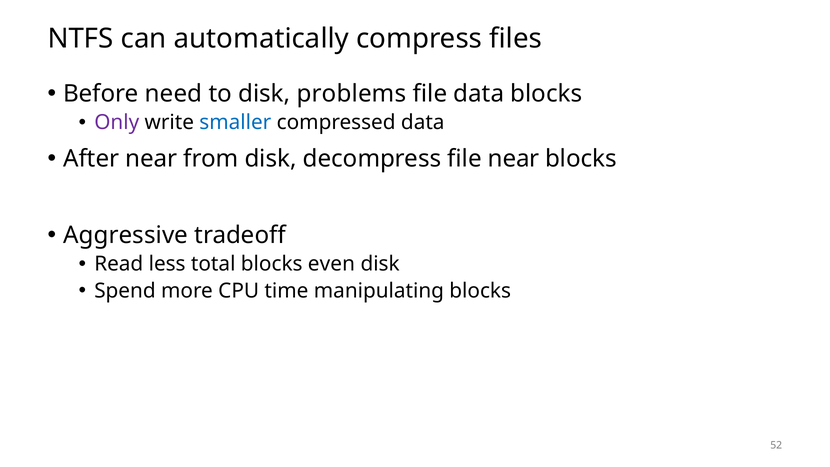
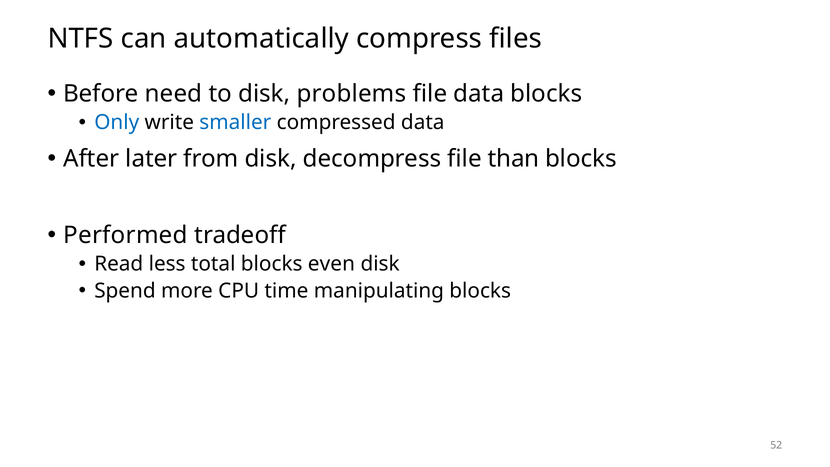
Only colour: purple -> blue
After near: near -> later
file near: near -> than
Aggressive: Aggressive -> Performed
